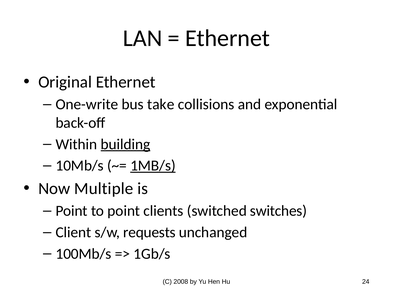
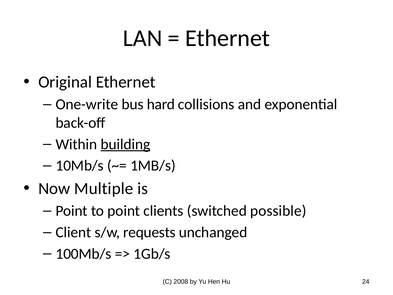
take: take -> hard
1MB/s underline: present -> none
switches: switches -> possible
